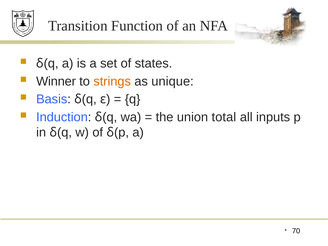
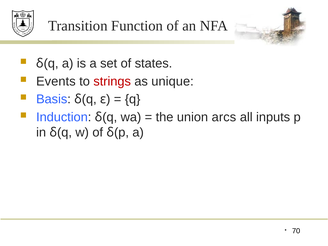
Winner: Winner -> Events
strings colour: orange -> red
total: total -> arcs
